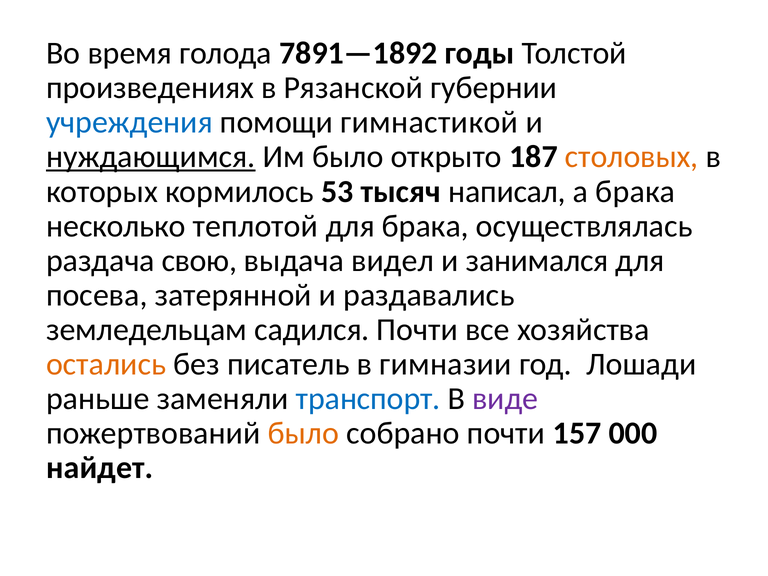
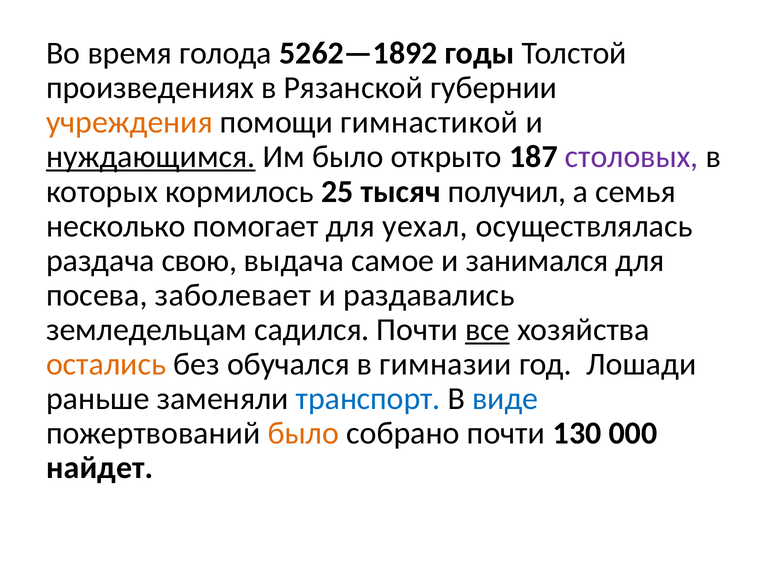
7891—1892: 7891—1892 -> 5262—1892
учреждения colour: blue -> orange
столовых colour: orange -> purple
53: 53 -> 25
написал: написал -> получил
а брака: брака -> семья
теплотой: теплотой -> помогает
для брака: брака -> уехал
видел: видел -> самое
затерянной: затерянной -> заболевает
все underline: none -> present
писатель: писатель -> обучался
виде colour: purple -> blue
157: 157 -> 130
